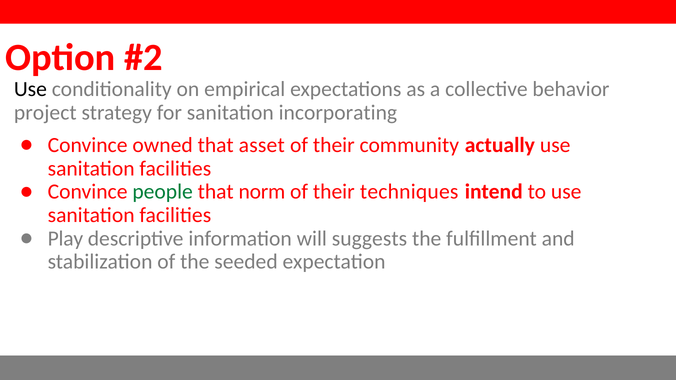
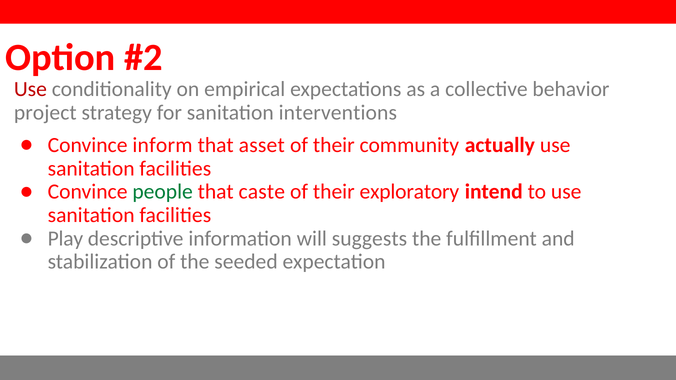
Use at (30, 89) colour: black -> red
incorporating: incorporating -> interventions
owned: owned -> inform
norm: norm -> caste
techniques: techniques -> exploratory
